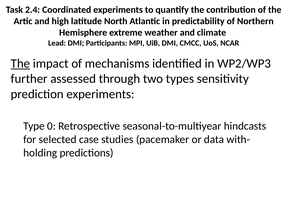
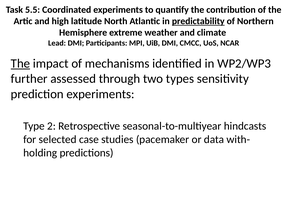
2.4: 2.4 -> 5.5
predictability underline: none -> present
0: 0 -> 2
